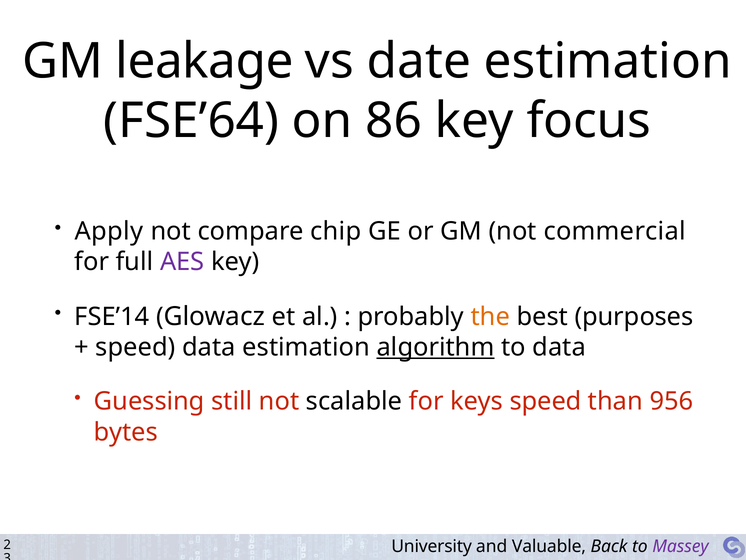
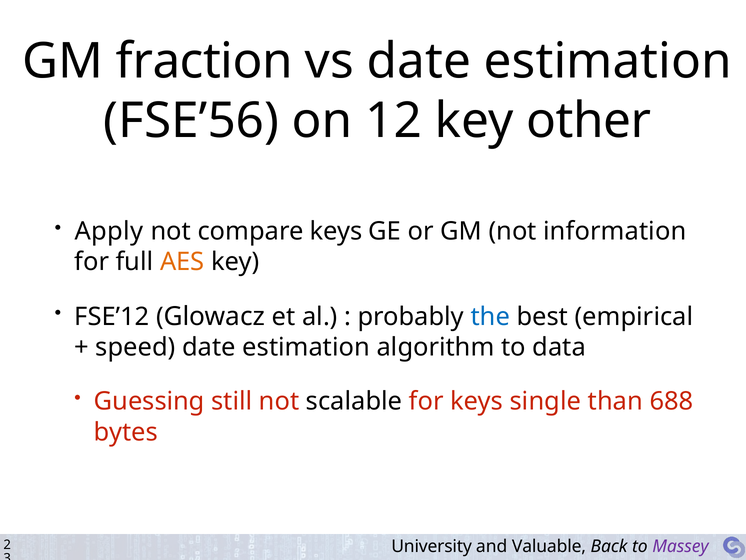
leakage: leakage -> fraction
FSE’64: FSE’64 -> FSE’56
86: 86 -> 12
focus: focus -> other
compare chip: chip -> keys
commercial: commercial -> information
AES colour: purple -> orange
FSE’14: FSE’14 -> FSE’12
the colour: orange -> blue
purposes: purposes -> empirical
speed data: data -> date
algorithm underline: present -> none
keys speed: speed -> single
956: 956 -> 688
